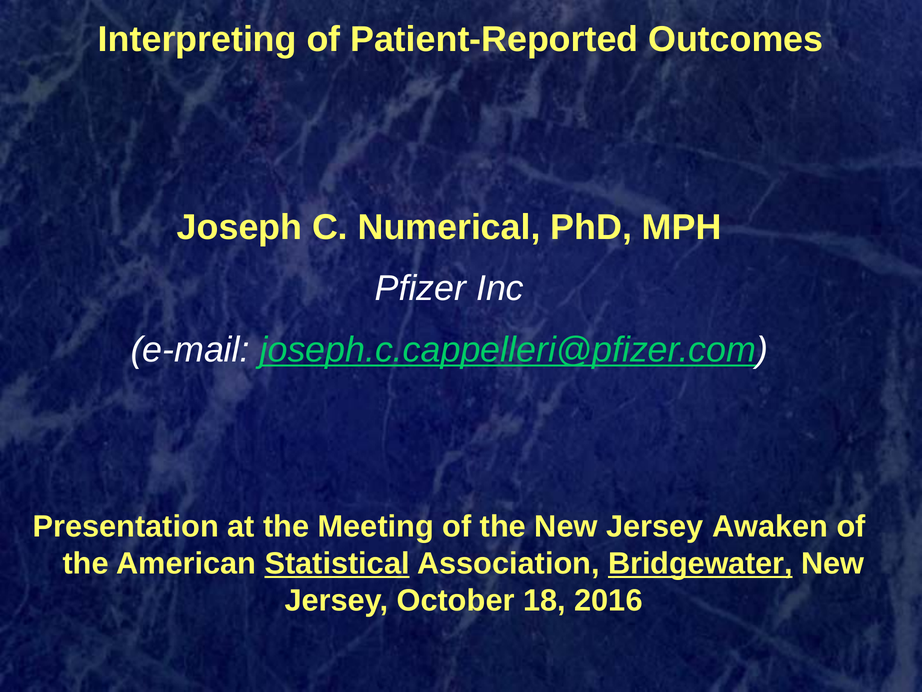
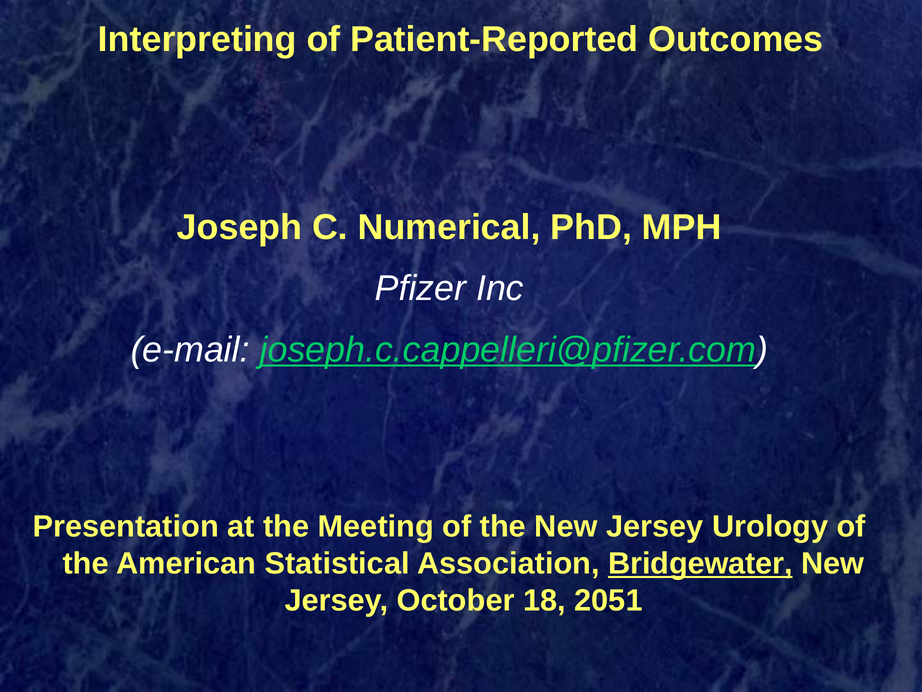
Awaken: Awaken -> Urology
Statistical underline: present -> none
2016: 2016 -> 2051
